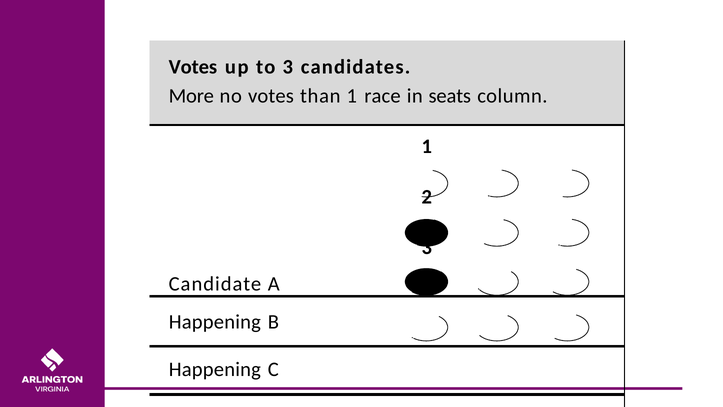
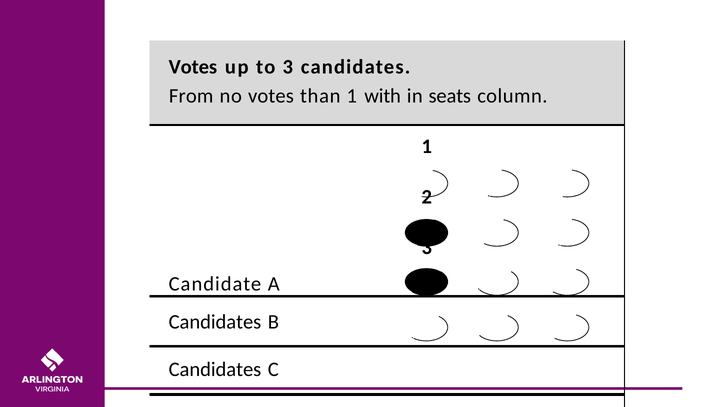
More: More -> From
race: race -> with
Happening at (215, 322): Happening -> Candidates
Happening at (215, 369): Happening -> Candidates
